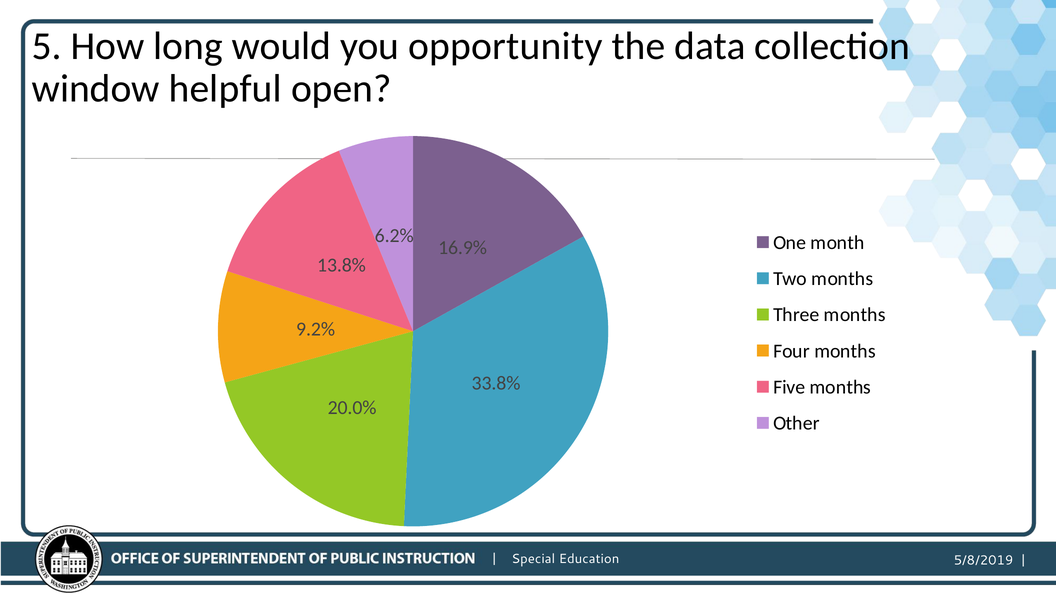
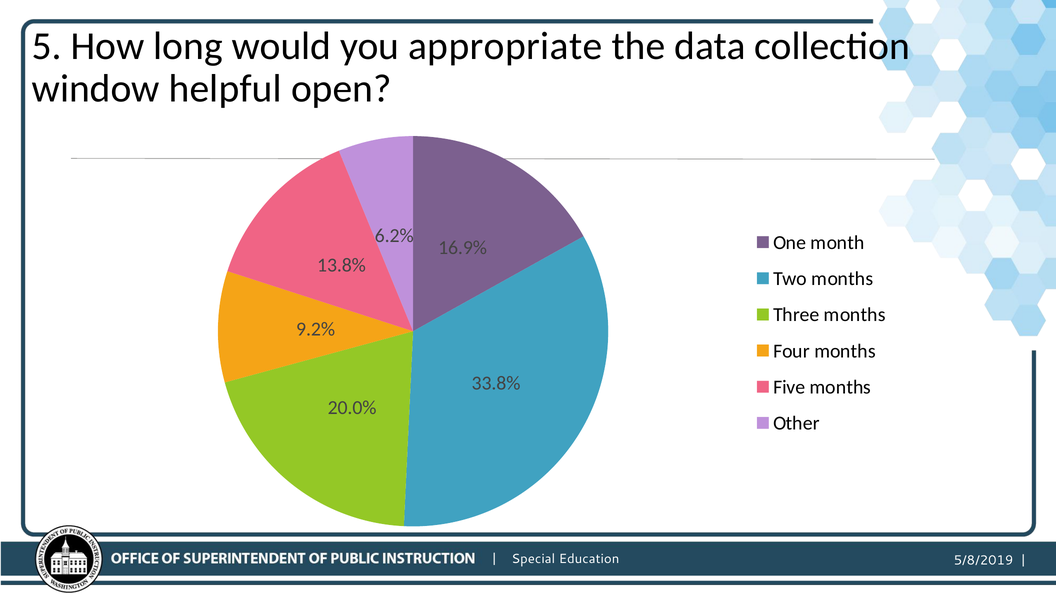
opportunity: opportunity -> appropriate
